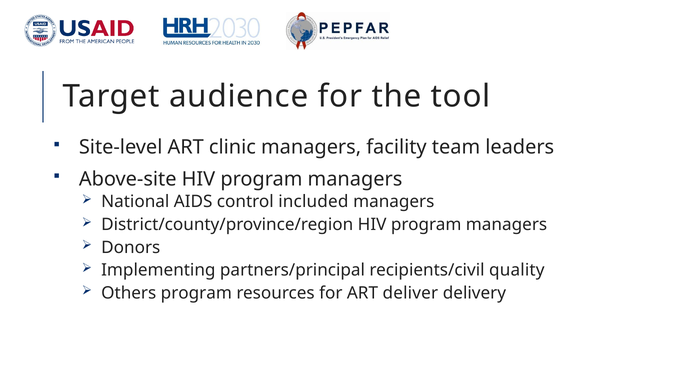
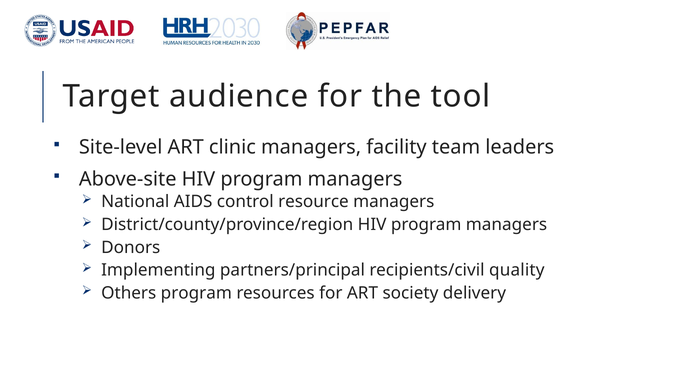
included: included -> resource
deliver: deliver -> society
